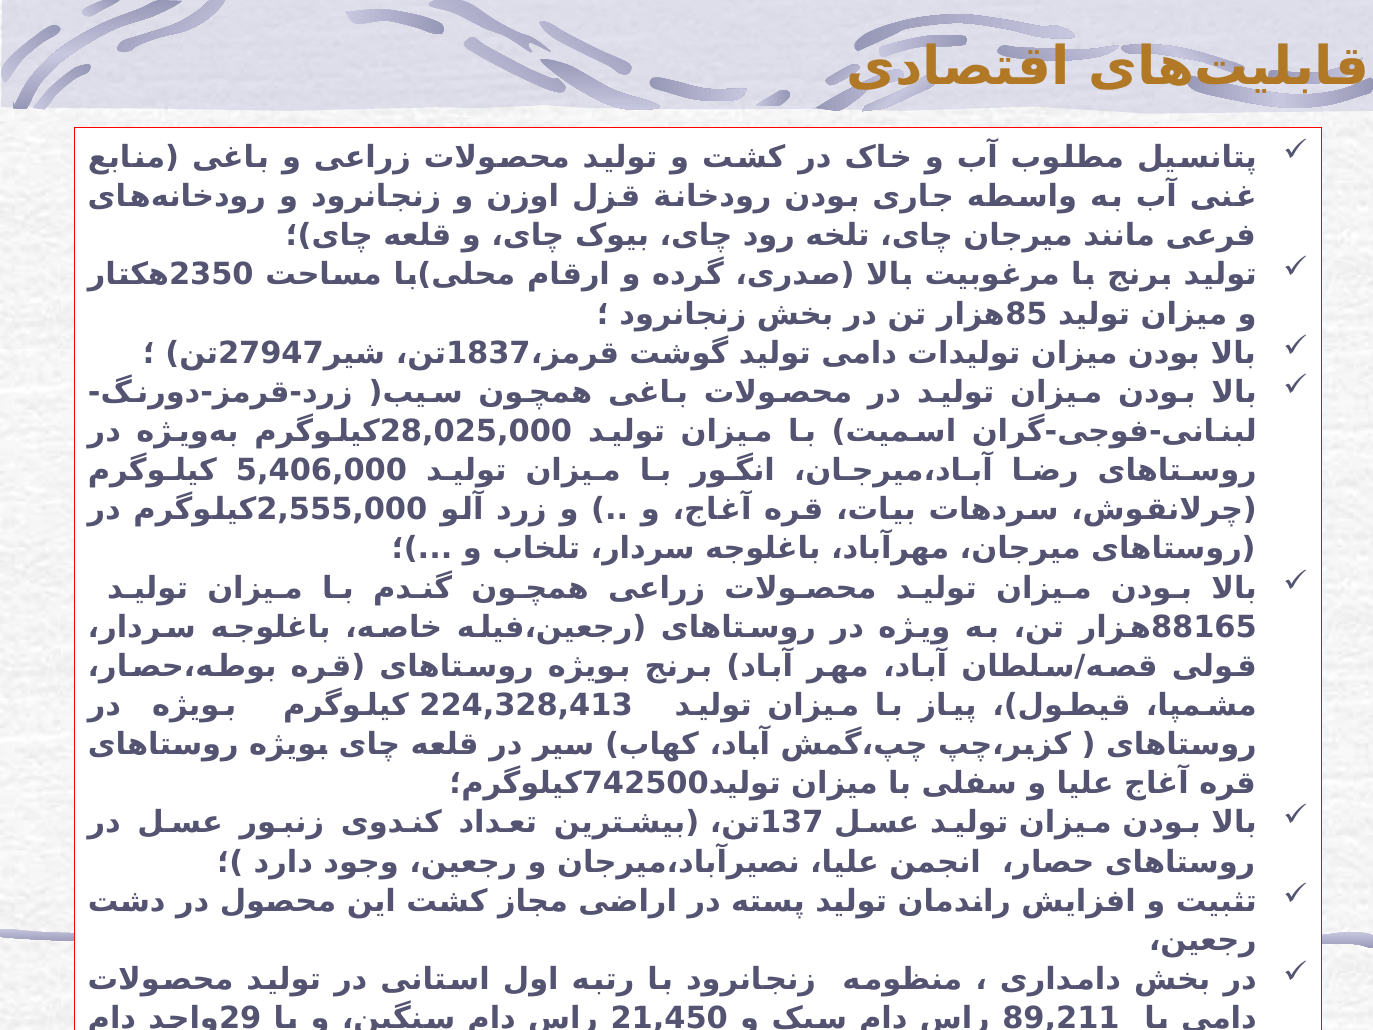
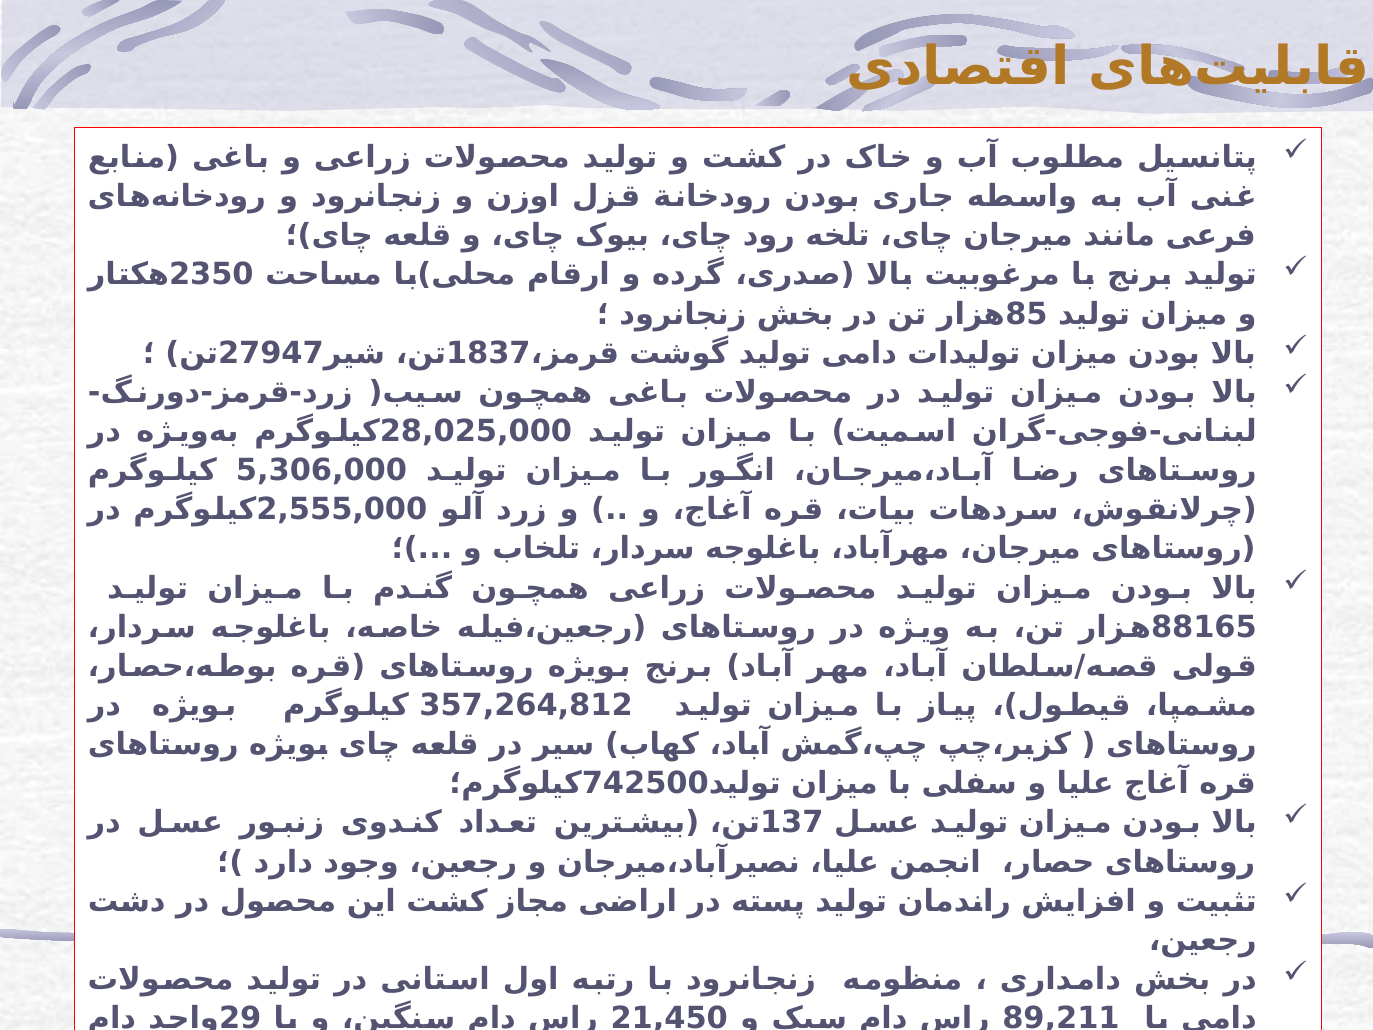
5,406,000: 5,406,000 -> 5,306,000
224,328,413: 224,328,413 -> 357,264,812
